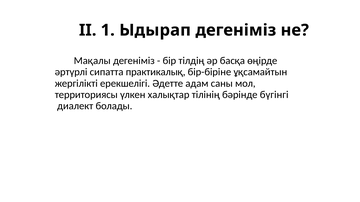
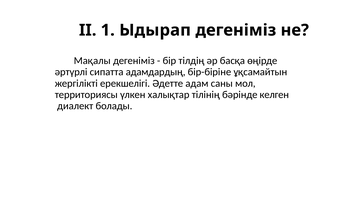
практикалық: практикалық -> адамдардың
бүгінгі: бүгінгі -> келген
